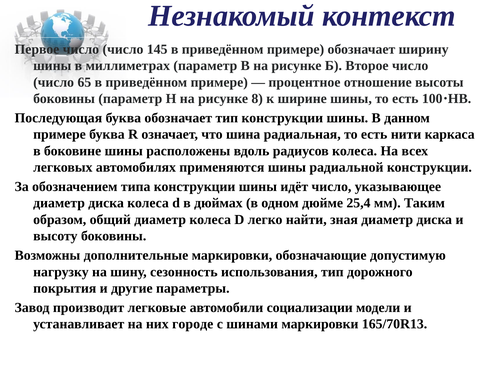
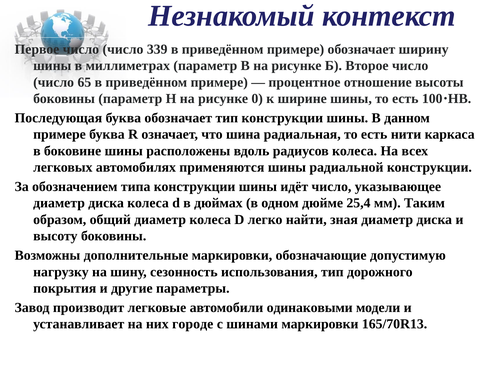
145: 145 -> 339
8: 8 -> 0
социализации: социализации -> одинаковыми
